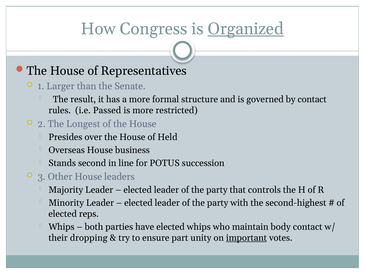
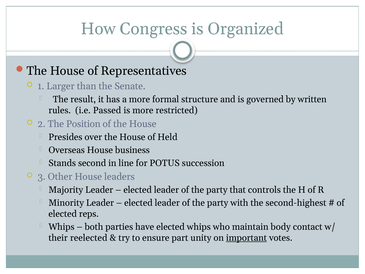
Organized underline: present -> none
by contact: contact -> written
Longest: Longest -> Position
dropping: dropping -> reelected
